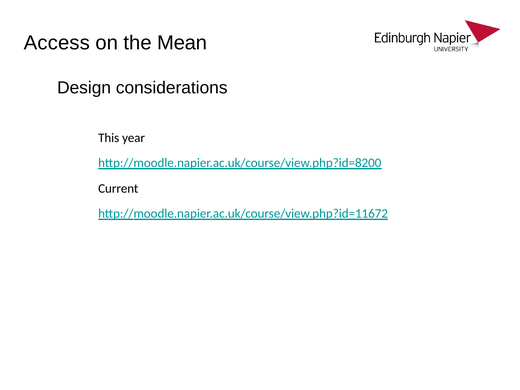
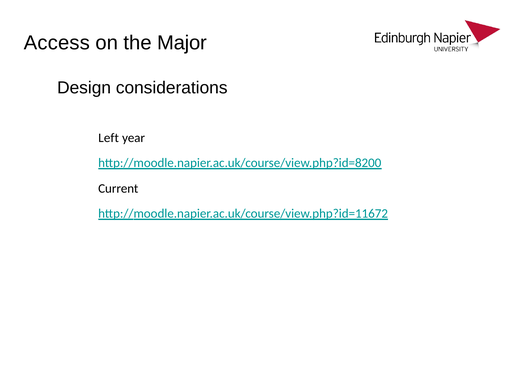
Mean: Mean -> Major
This: This -> Left
